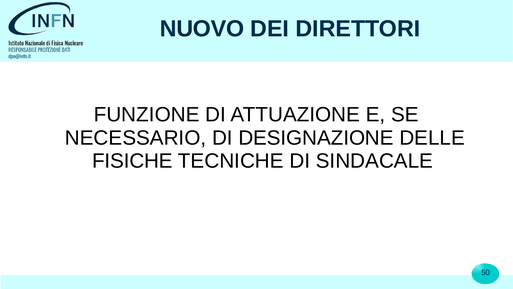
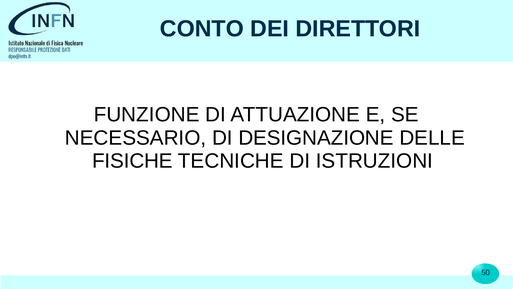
NUOVO: NUOVO -> CONTO
SINDACALE: SINDACALE -> ISTRUZIONI
